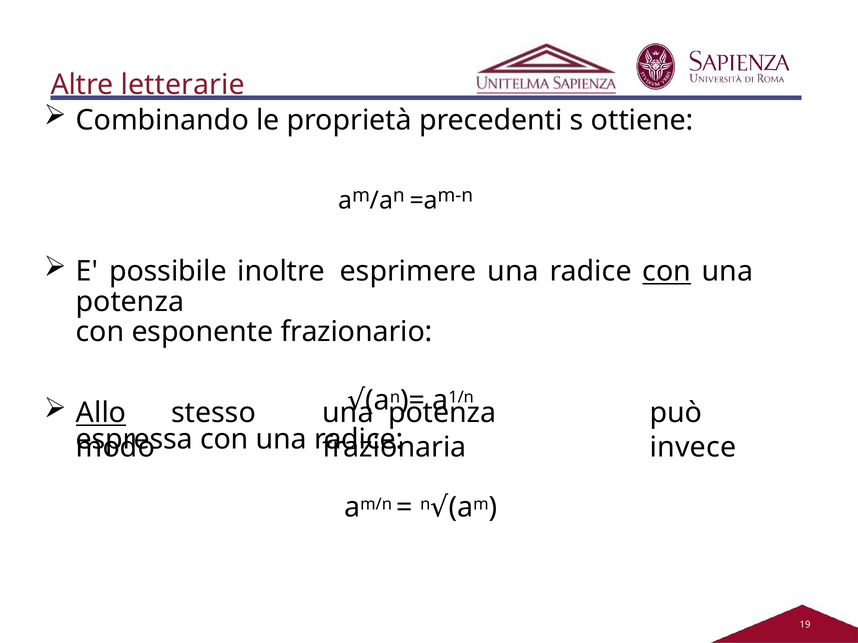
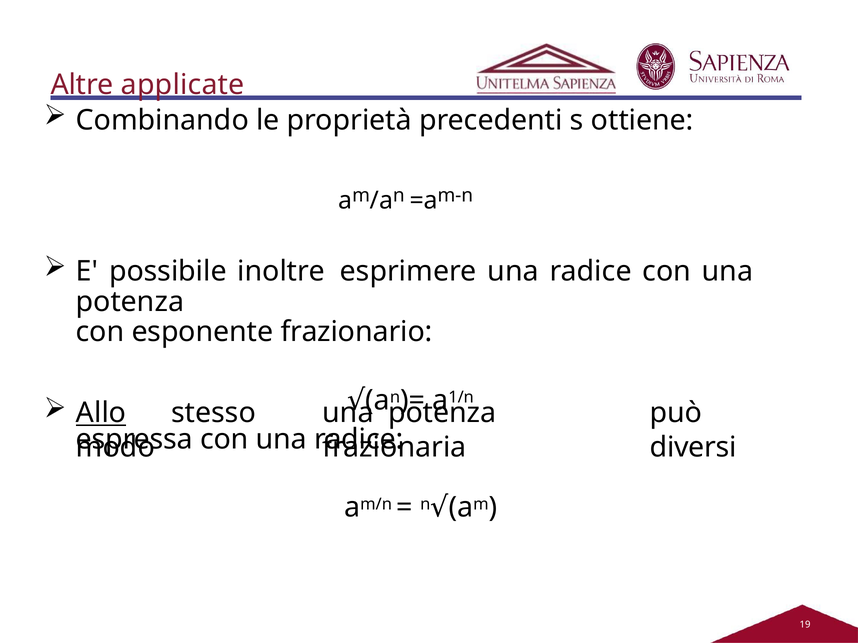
letterarie: letterarie -> applicate
con at (667, 272) underline: present -> none
invece: invece -> diversi
